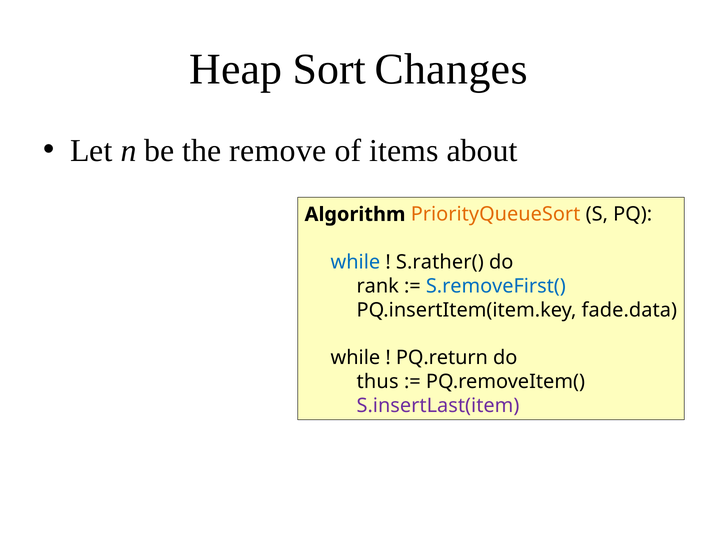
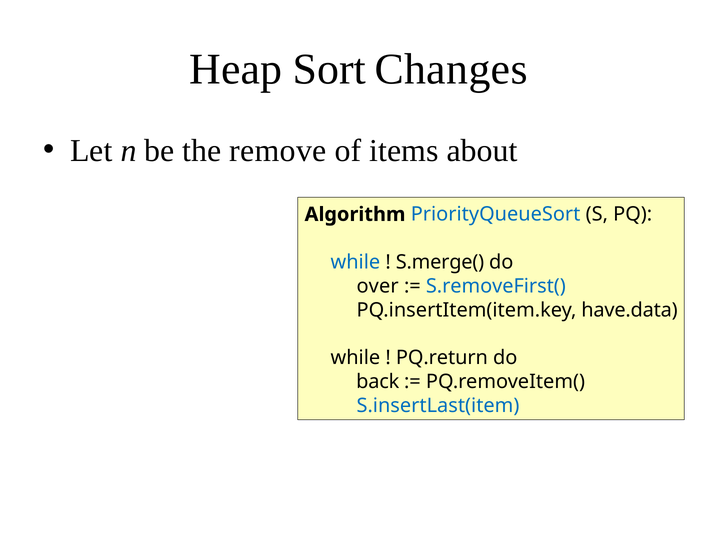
PriorityQueueSort colour: orange -> blue
S.rather(: S.rather( -> S.merge(
rank: rank -> over
fade.data: fade.data -> have.data
thus: thus -> back
S.insertLast(item colour: purple -> blue
